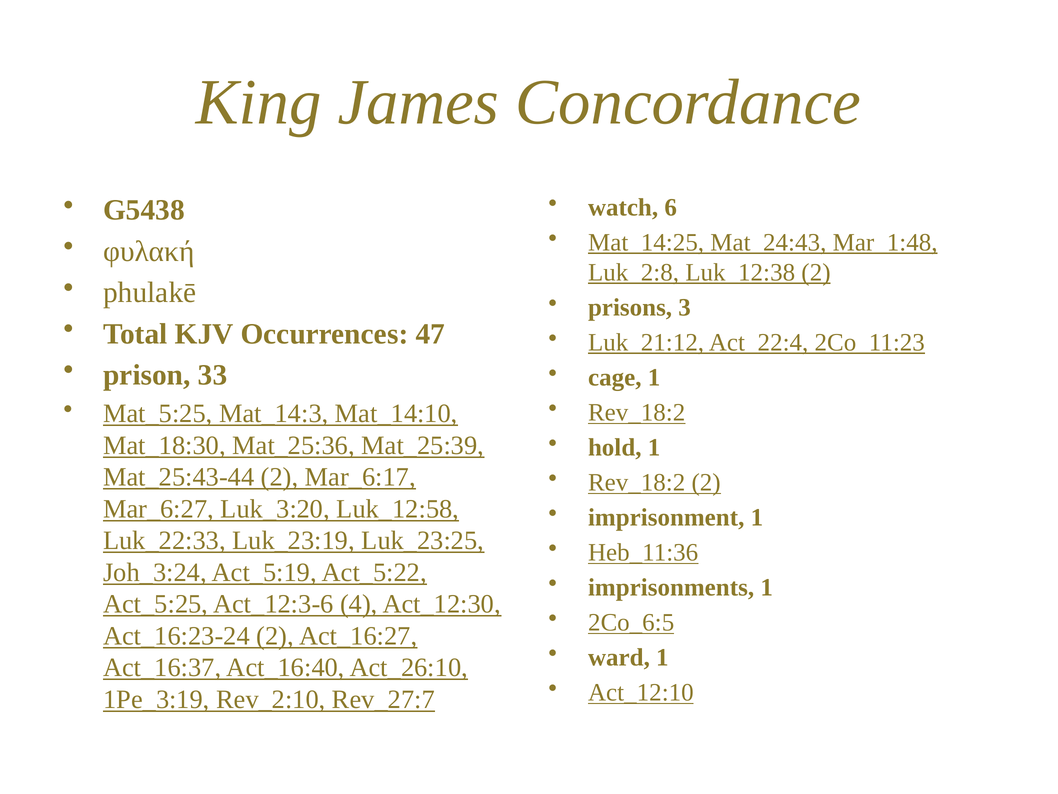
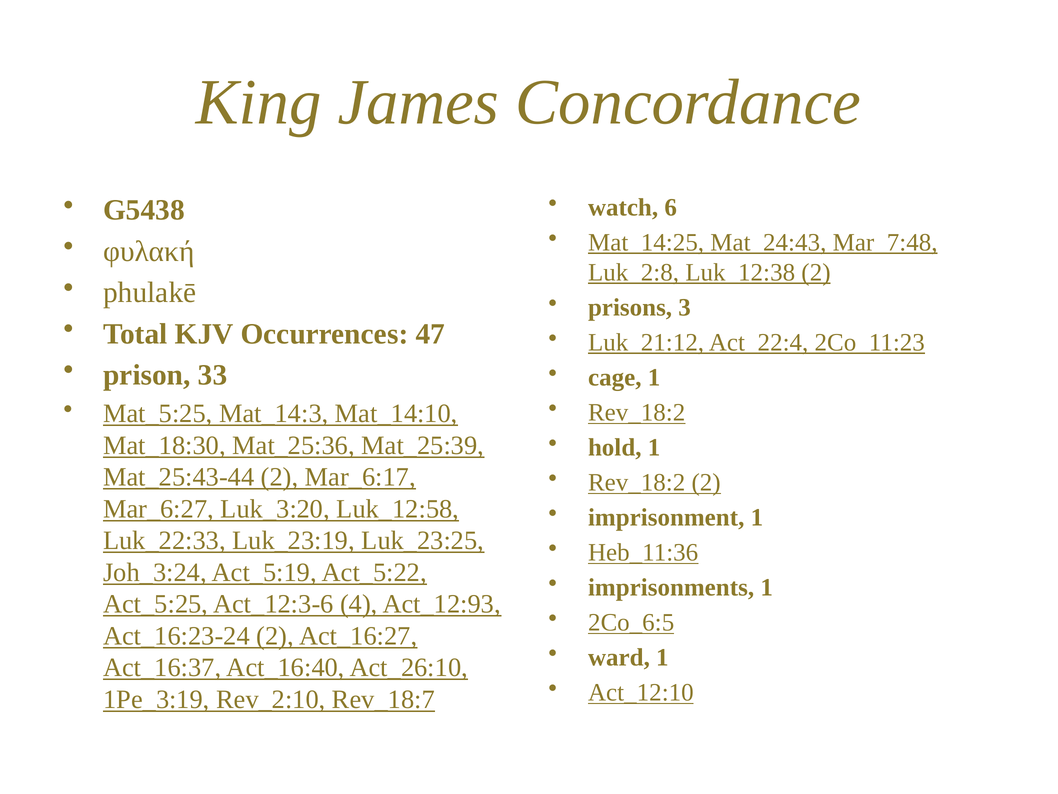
Mar_1:48: Mar_1:48 -> Mar_7:48
Act_12:30: Act_12:30 -> Act_12:93
Rev_27:7: Rev_27:7 -> Rev_18:7
